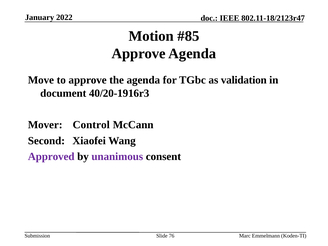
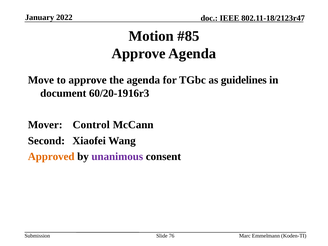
validation: validation -> guidelines
40/20-1916r3: 40/20-1916r3 -> 60/20-1916r3
Approved colour: purple -> orange
